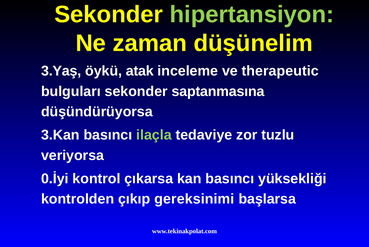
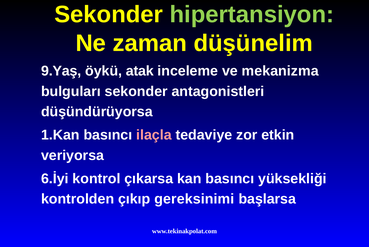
3.Yaş: 3.Yaş -> 9.Yaş
therapeutic: therapeutic -> mekanizma
saptanmasına: saptanmasına -> antagonistleri
3.Kan: 3.Kan -> 1.Kan
ilaçla colour: light green -> pink
tuzlu: tuzlu -> etkin
0.İyi: 0.İyi -> 6.İyi
